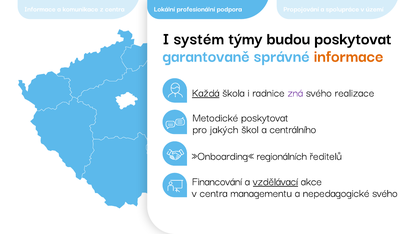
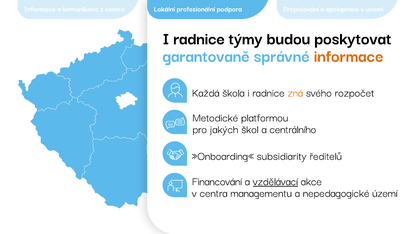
systém at (199, 38): systém -> radnice
Každá underline: present -> none
zná colour: purple -> orange
realizace: realizace -> rozpočet
Metodické poskytovat: poskytovat -> platformou
regionálních: regionálních -> subsidiarity
nepedagogické svého: svého -> území
